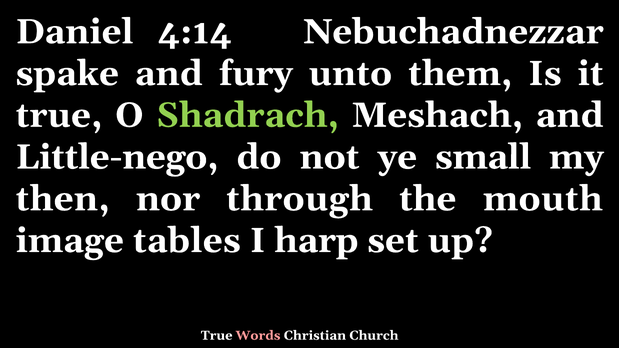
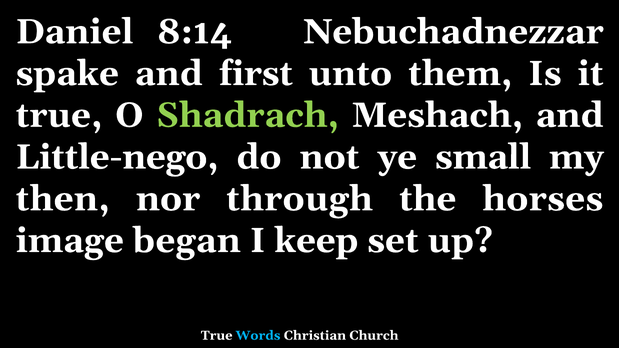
4:14: 4:14 -> 8:14
fury: fury -> first
mouth: mouth -> horses
tables: tables -> began
harp: harp -> keep
Words colour: pink -> light blue
